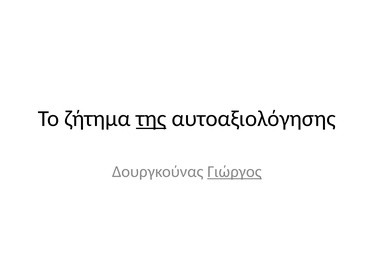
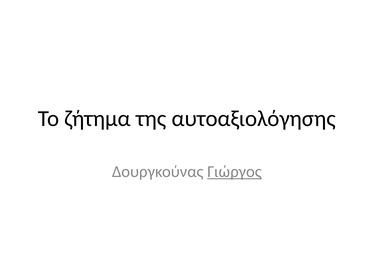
της underline: present -> none
